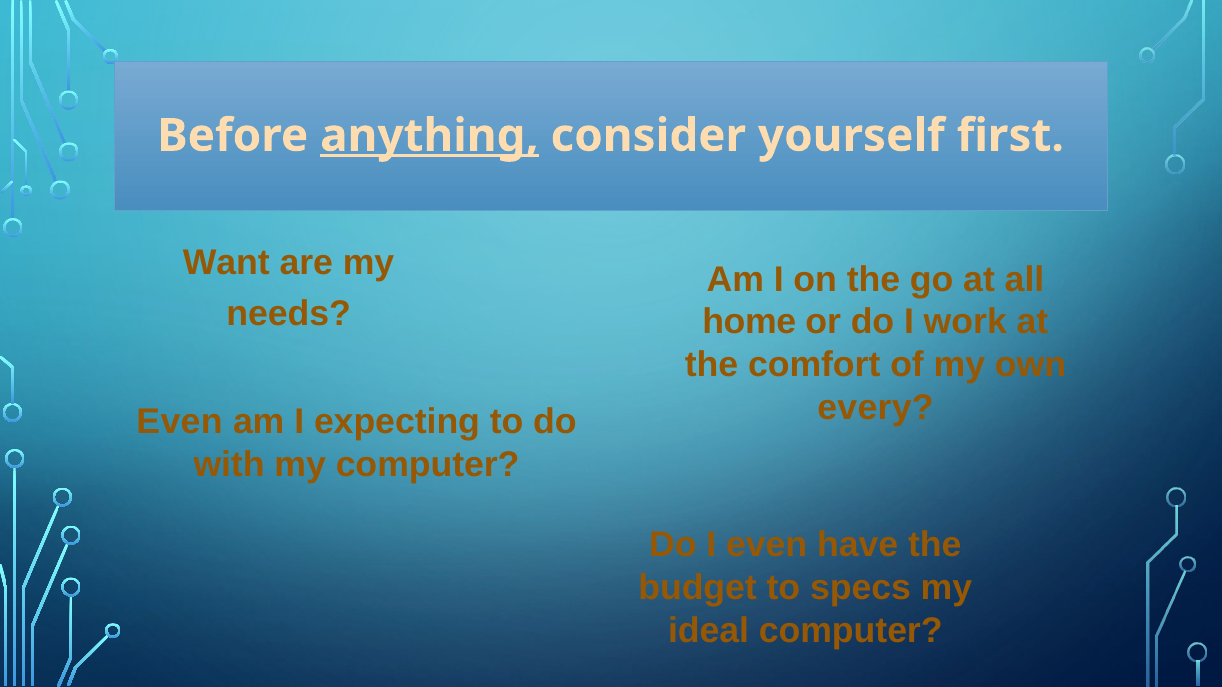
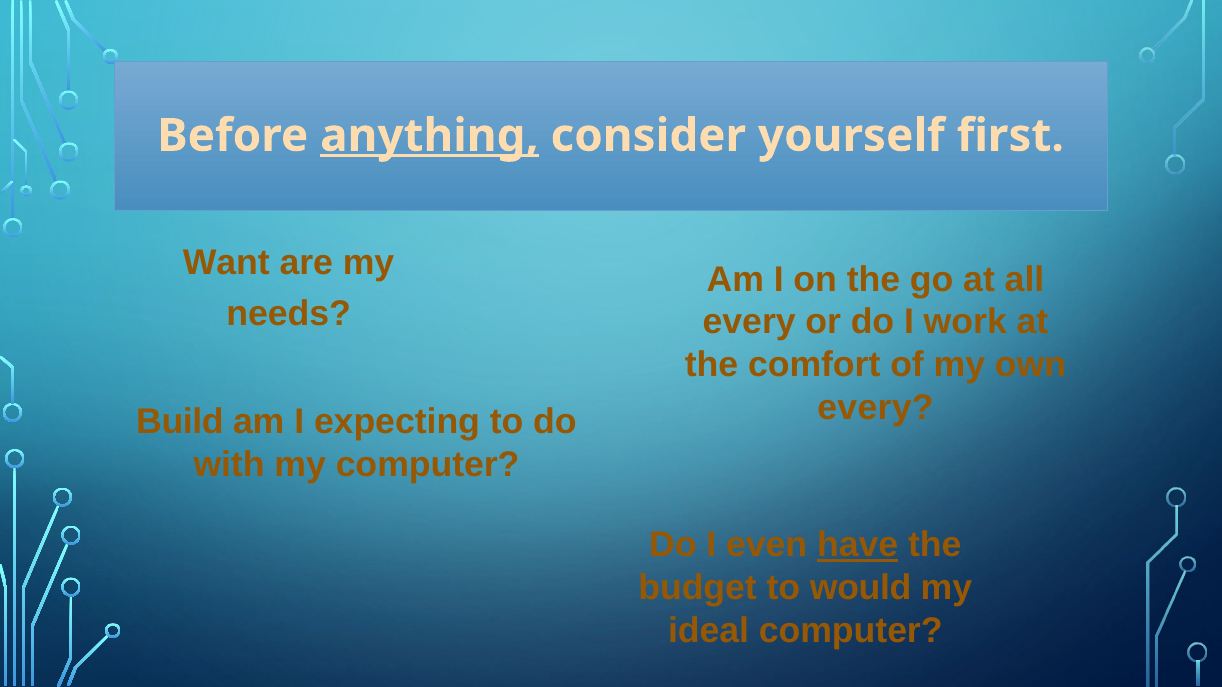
home at (749, 322): home -> every
Even at (180, 422): Even -> Build
have underline: none -> present
specs: specs -> would
